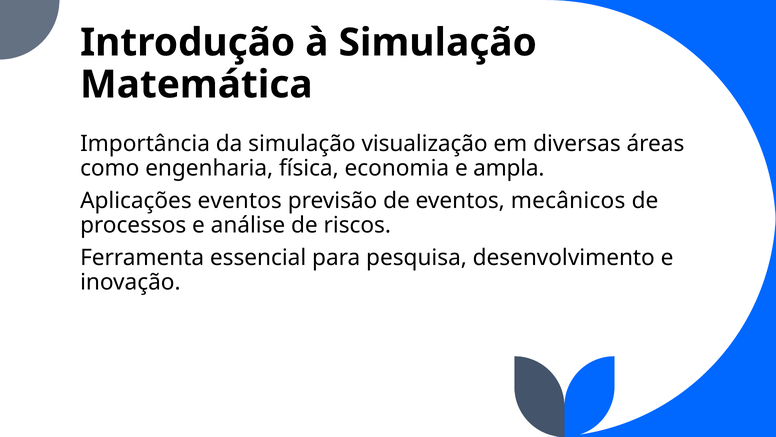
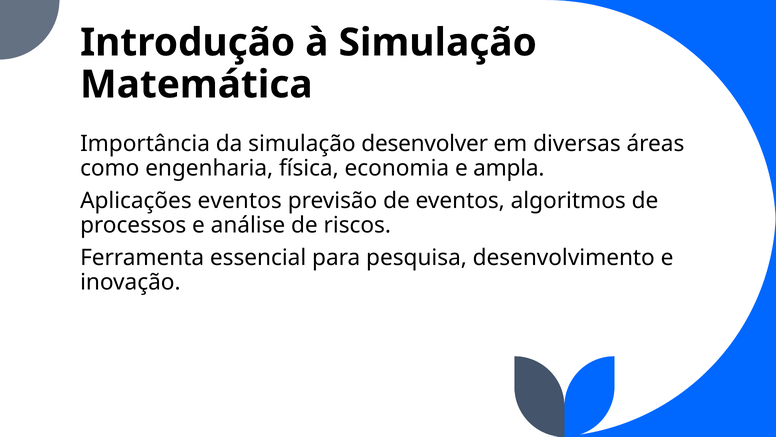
visualização: visualização -> desenvolver
mecânicos: mecânicos -> algoritmos
